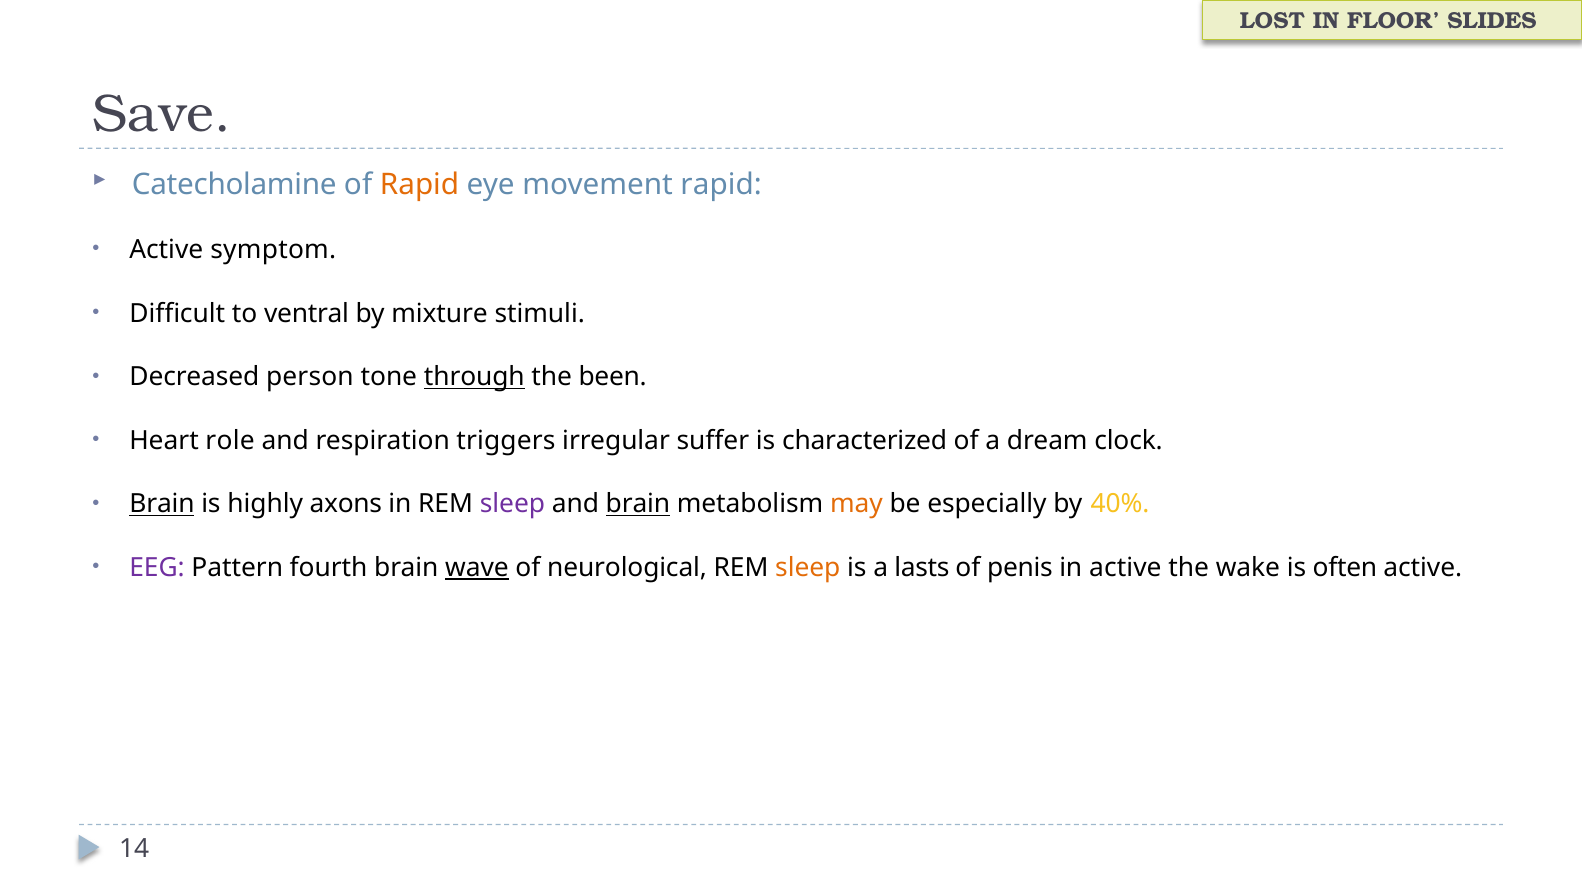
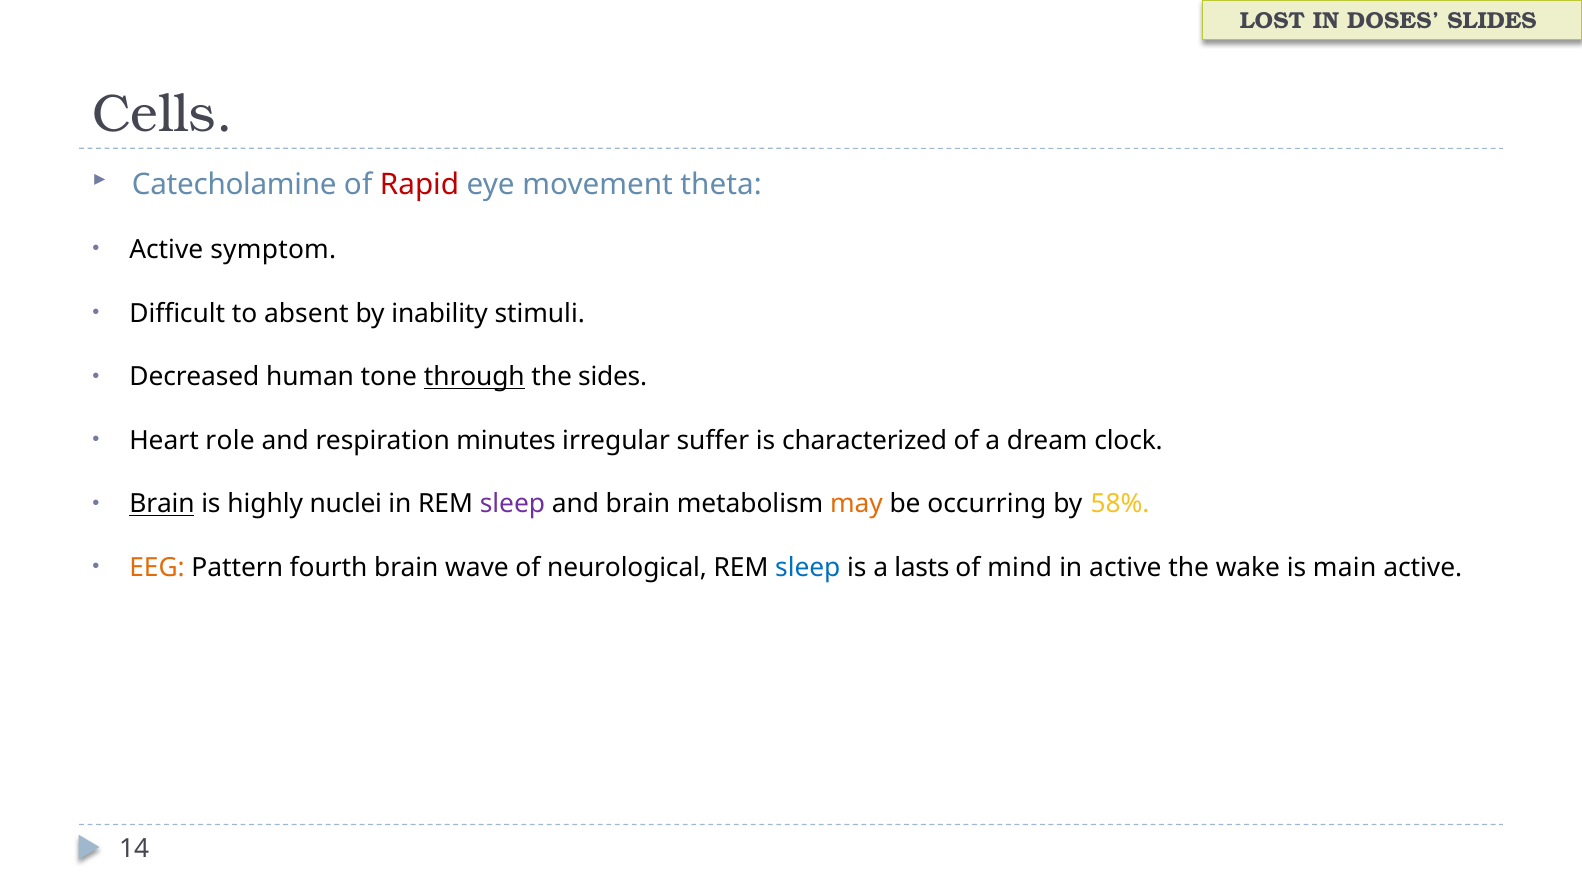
FLOOR: FLOOR -> DOSES
Save: Save -> Cells
Rapid at (420, 185) colour: orange -> red
movement rapid: rapid -> theta
ventral: ventral -> absent
mixture: mixture -> inability
person: person -> human
been: been -> sides
triggers: triggers -> minutes
axons: axons -> nuclei
brain at (638, 504) underline: present -> none
especially: especially -> occurring
40%: 40% -> 58%
EEG colour: purple -> orange
wave underline: present -> none
sleep at (808, 568) colour: orange -> blue
penis: penis -> mind
often: often -> main
